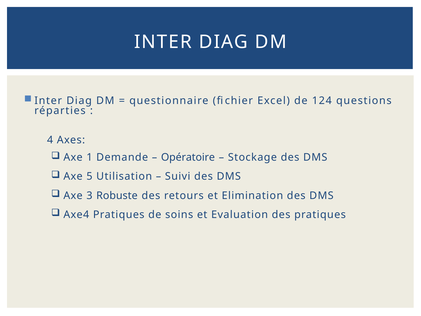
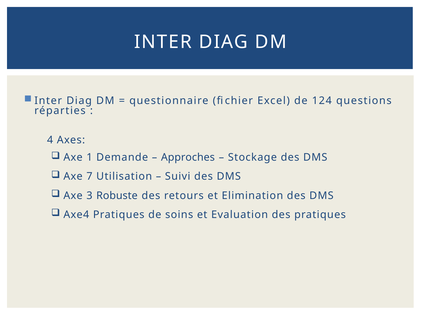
Opératoire: Opératoire -> Approches
5: 5 -> 7
